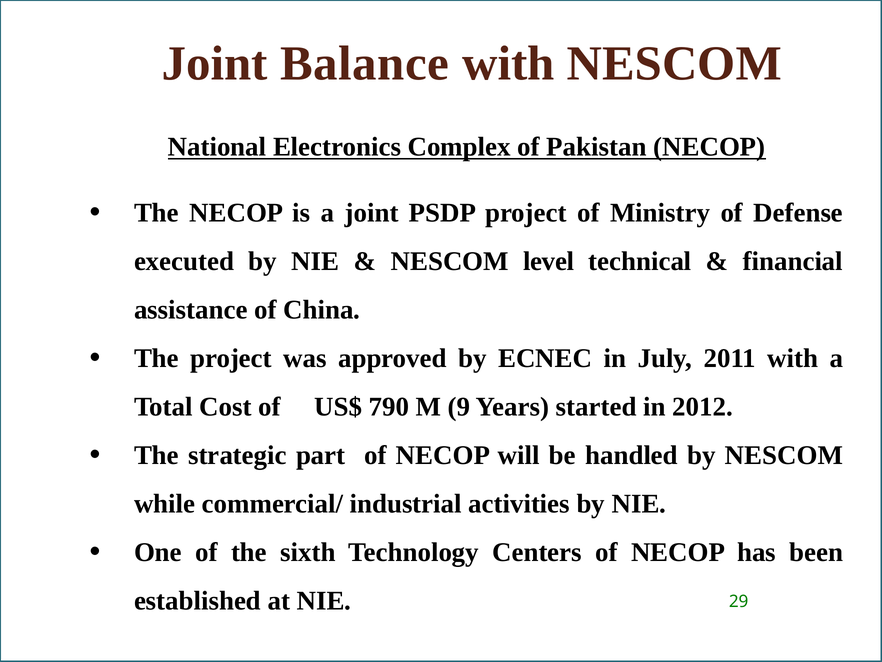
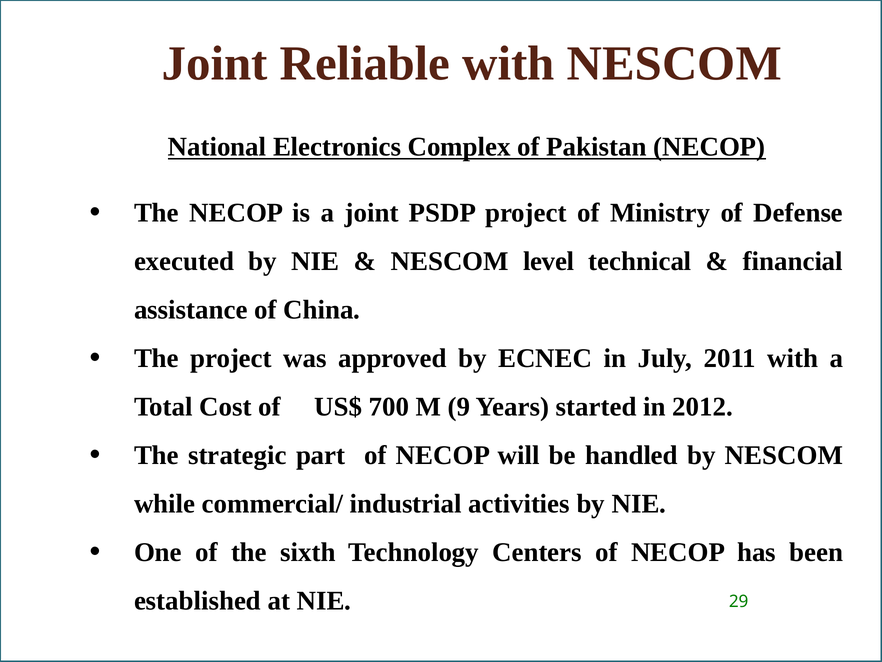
Balance: Balance -> Reliable
790: 790 -> 700
